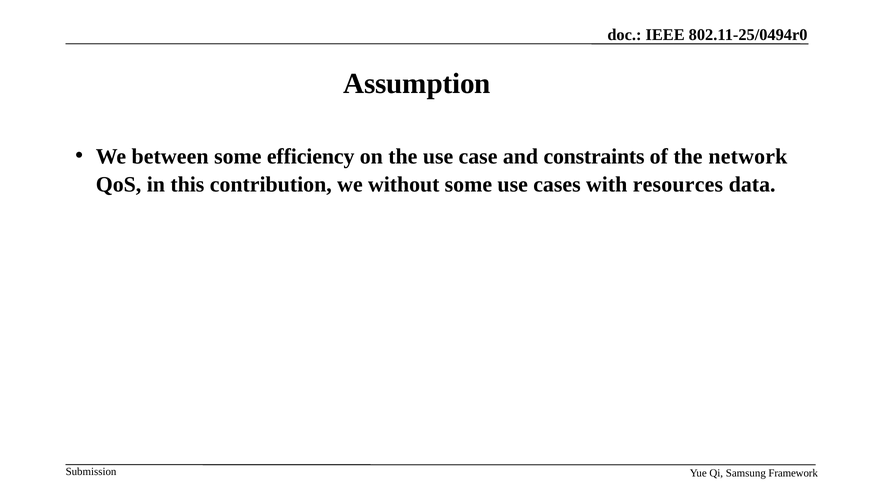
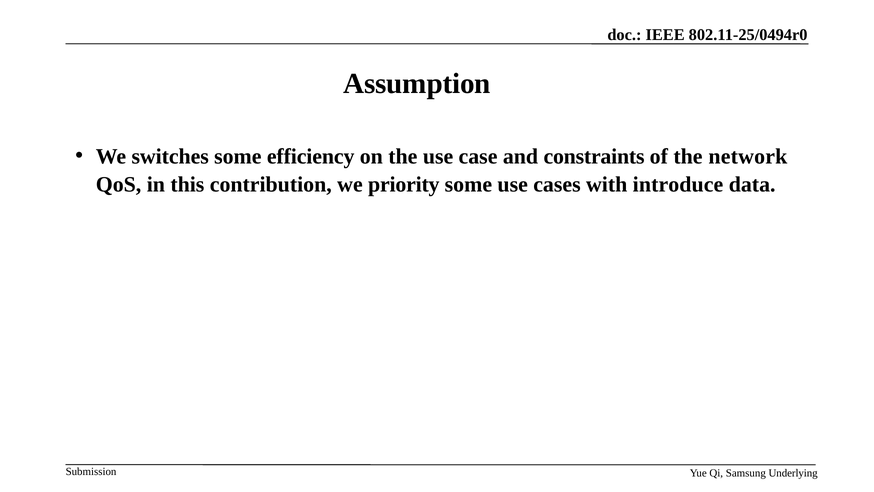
between: between -> switches
without: without -> priority
resources: resources -> introduce
Framework: Framework -> Underlying
